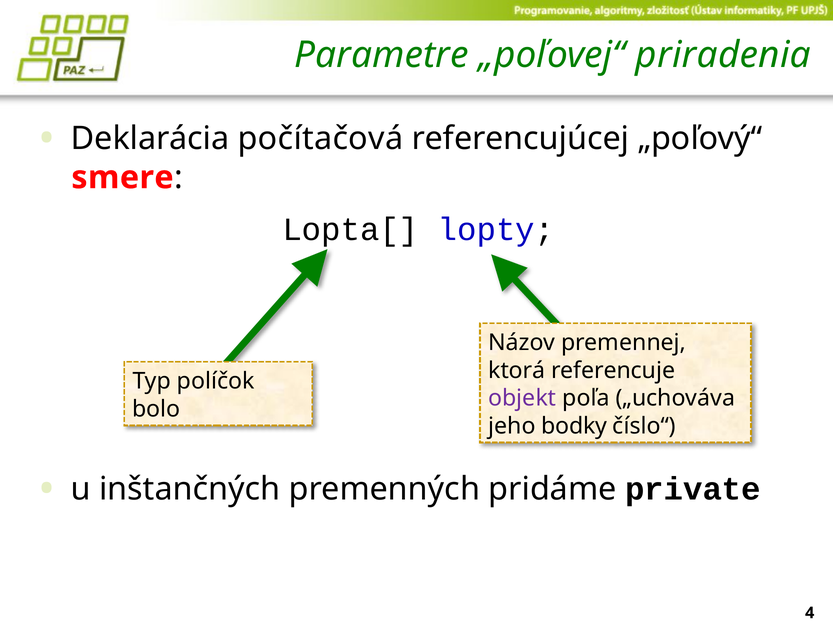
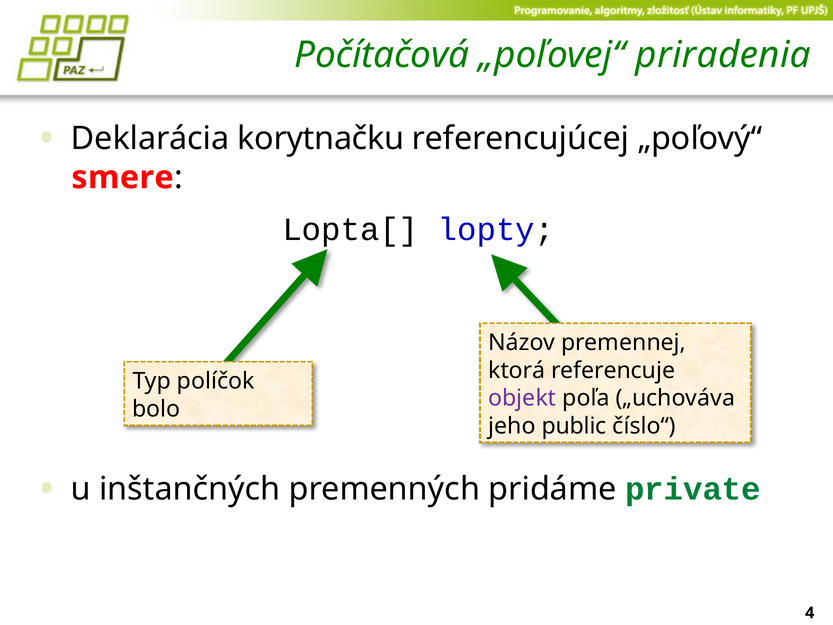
Parametre: Parametre -> Počítačová
počítačová: počítačová -> korytnačku
bodky: bodky -> public
private colour: black -> green
